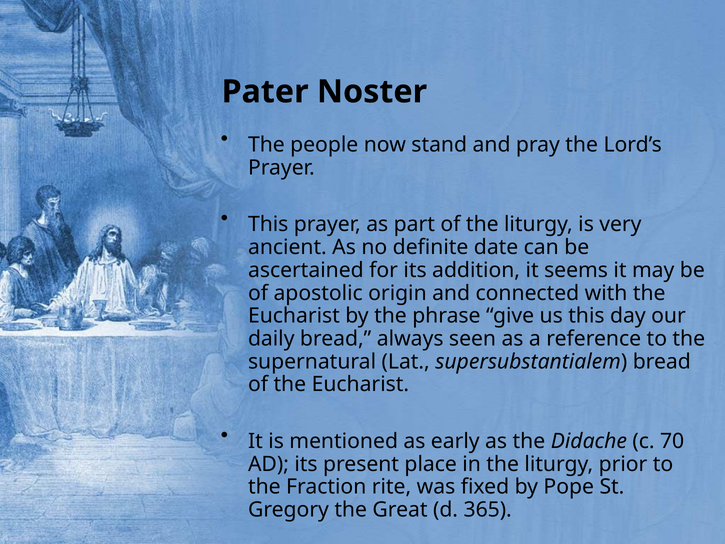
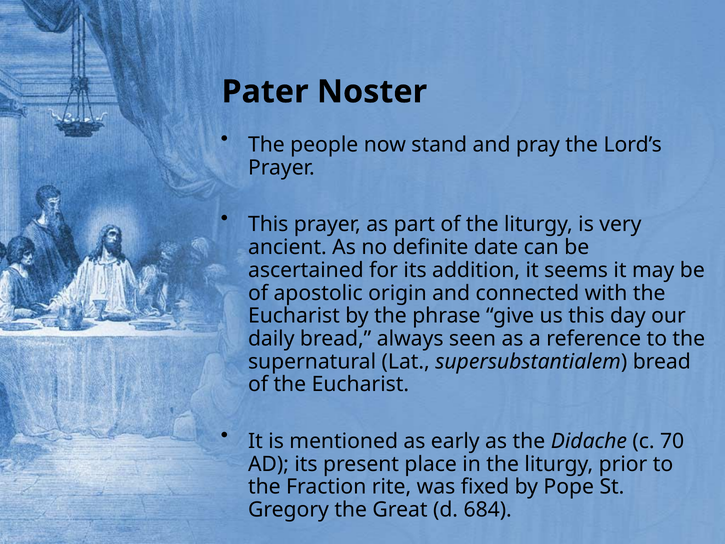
365: 365 -> 684
